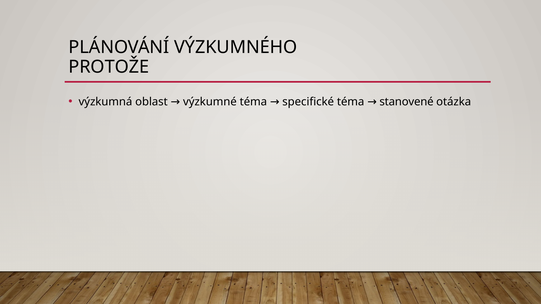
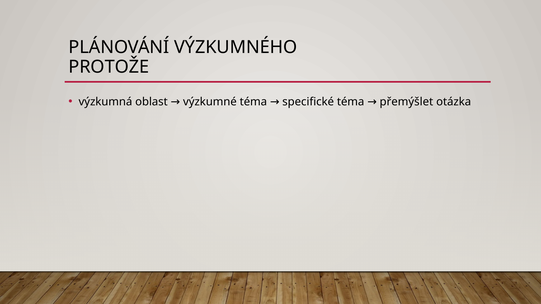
stanovené: stanovené -> přemýšlet
